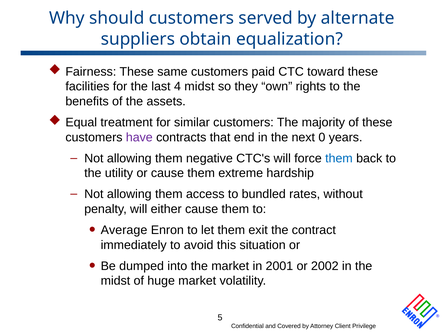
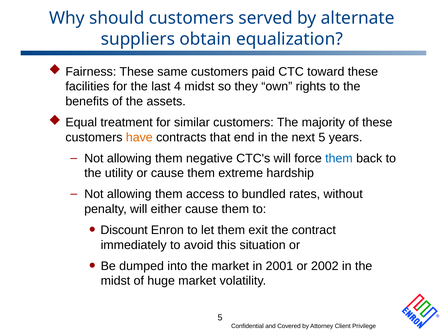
have colour: purple -> orange
next 0: 0 -> 5
Average: Average -> Discount
